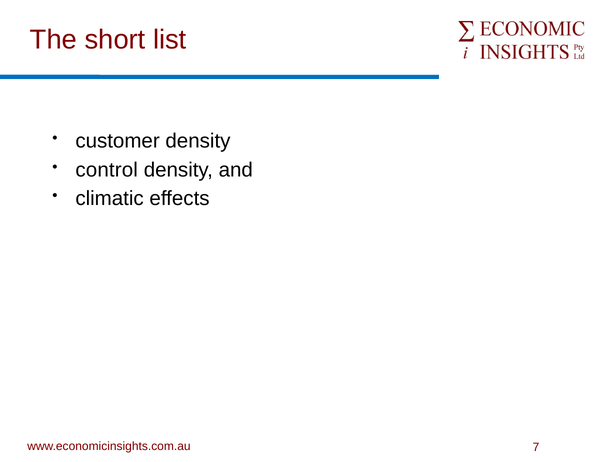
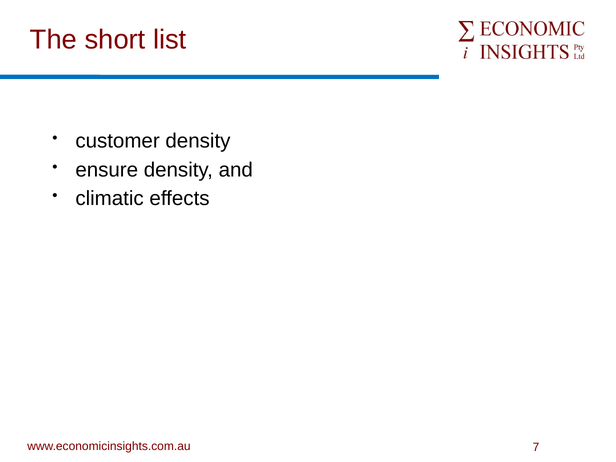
control: control -> ensure
